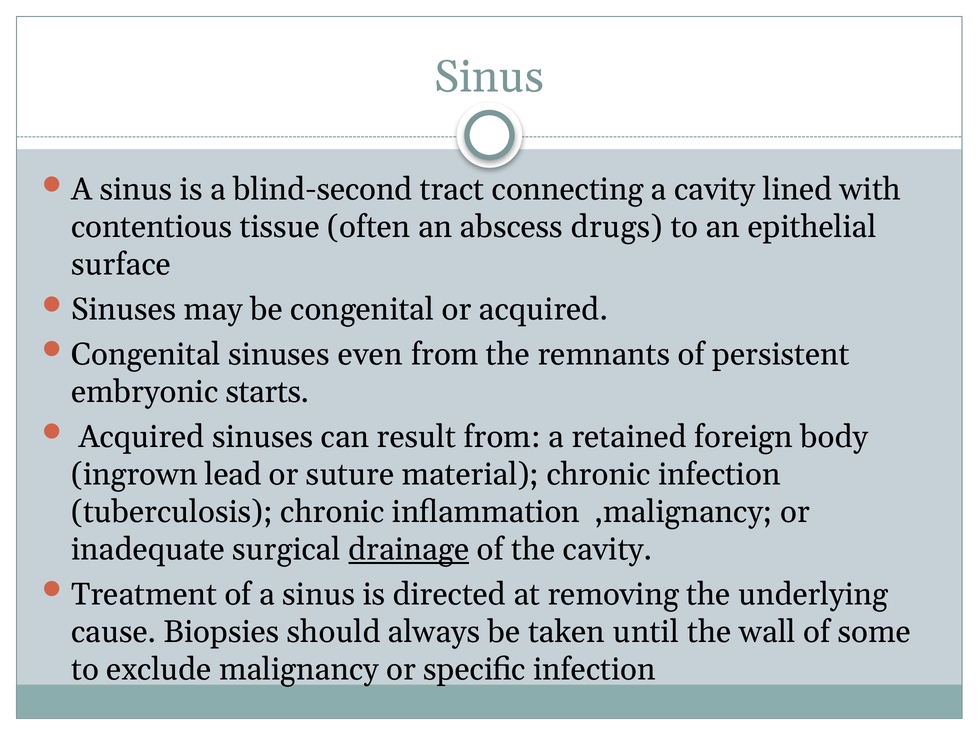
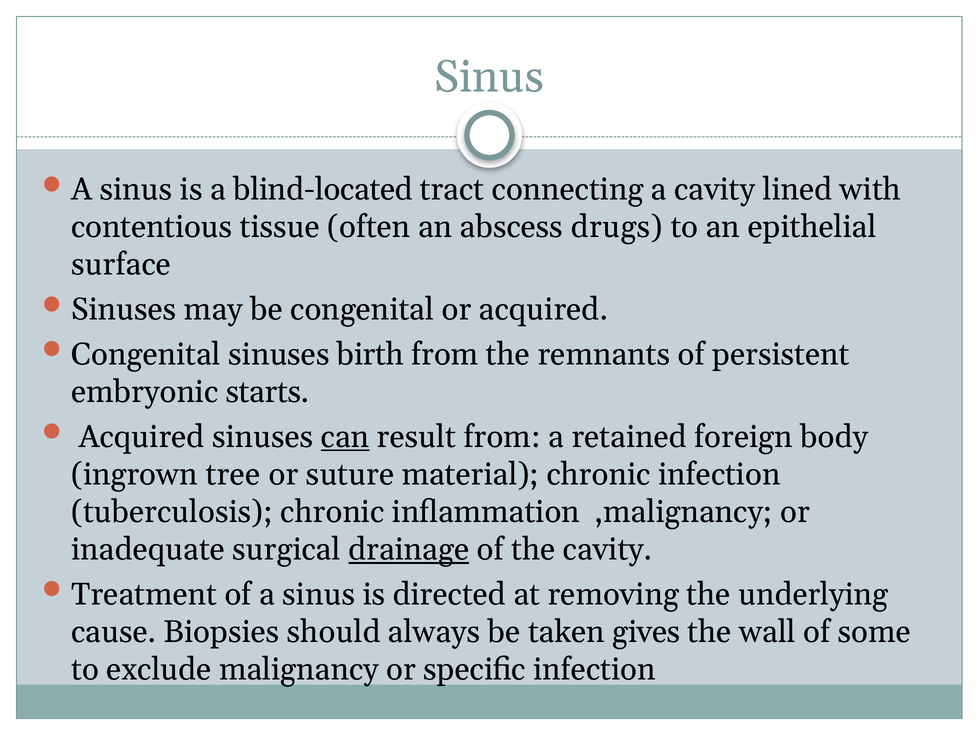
blind-second: blind-second -> blind-located
even: even -> birth
can underline: none -> present
lead: lead -> tree
until: until -> gives
